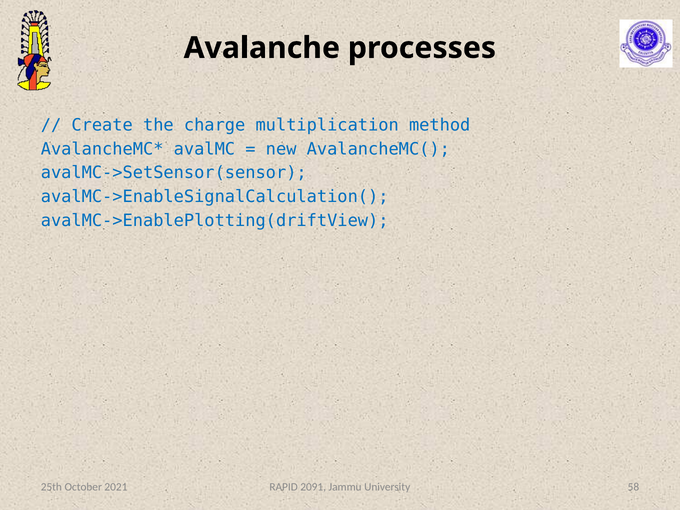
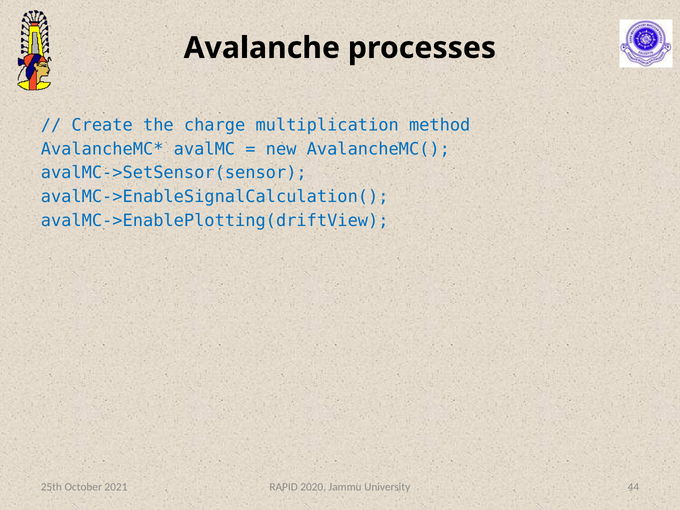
2091: 2091 -> 2020
58: 58 -> 44
